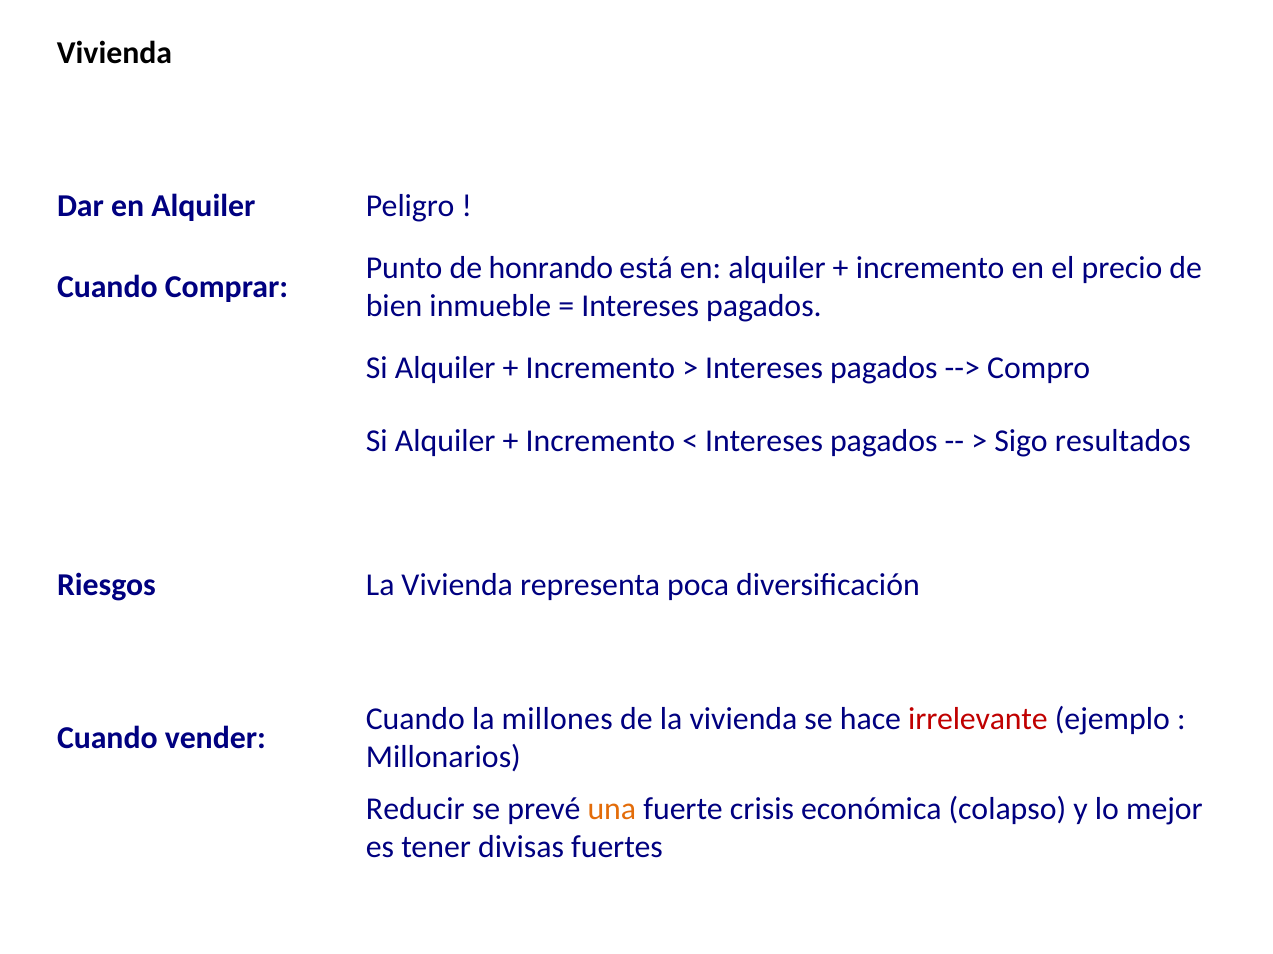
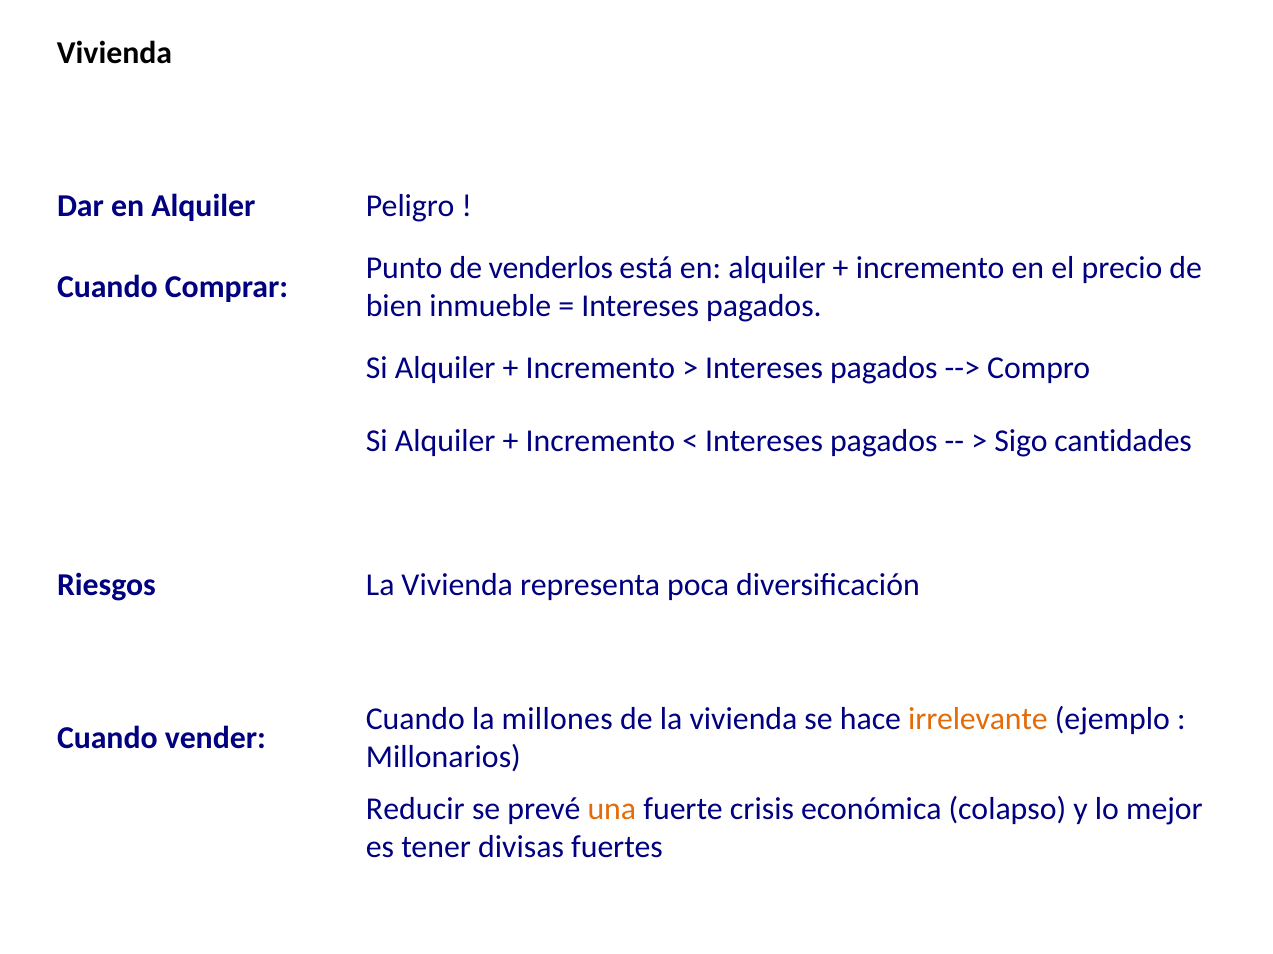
honrando: honrando -> venderlos
resultados: resultados -> cantidades
irrelevante colour: red -> orange
